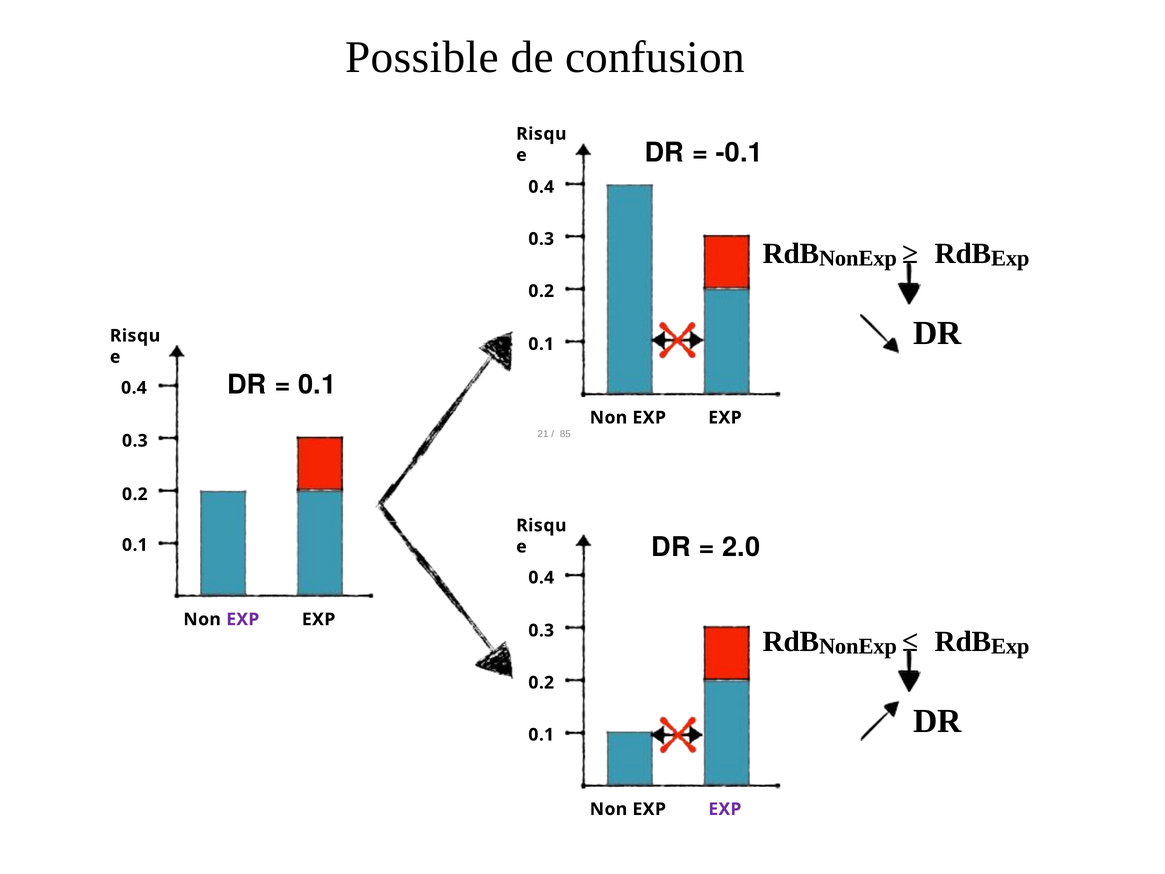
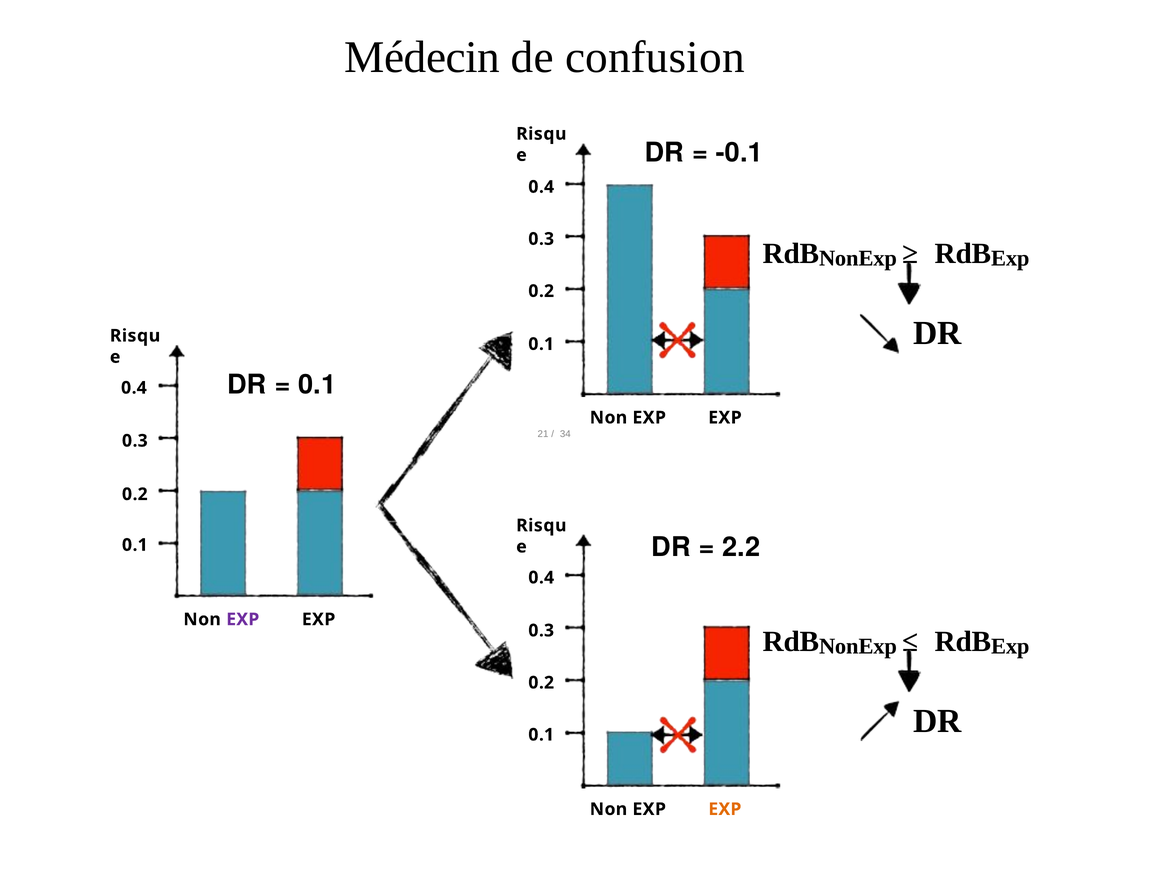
Possible: Possible -> Médecin
85: 85 -> 34
2.0: 2.0 -> 2.2
EXP at (725, 809) colour: purple -> orange
